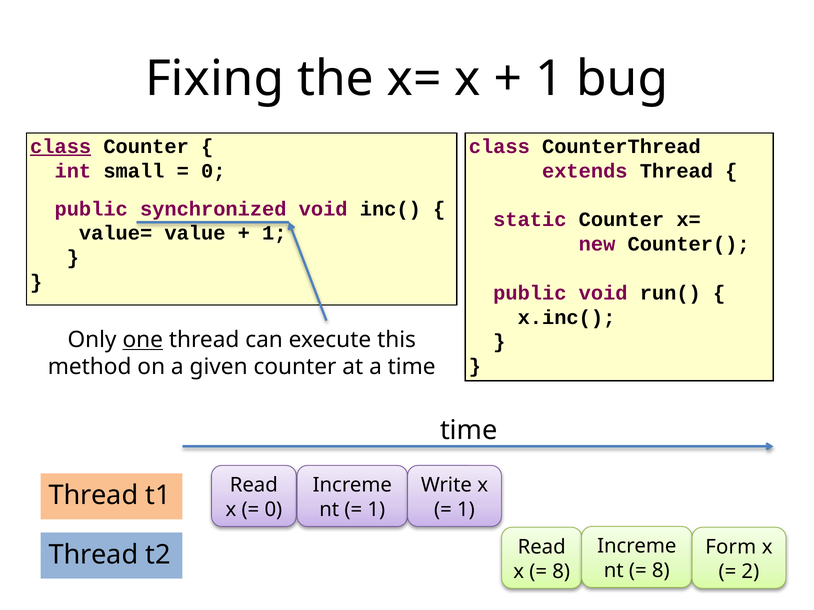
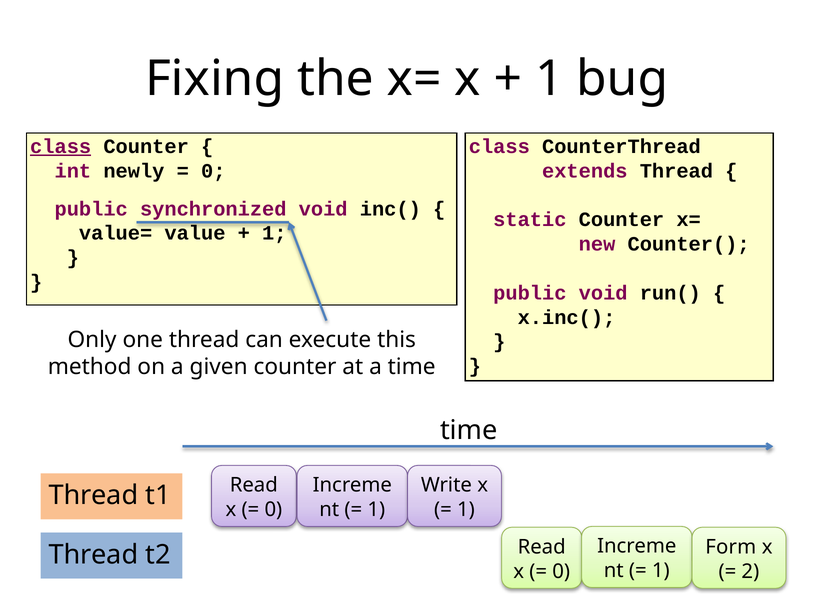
small: small -> newly
one underline: present -> none
8 at (661, 571): 8 -> 1
8 at (561, 572): 8 -> 0
